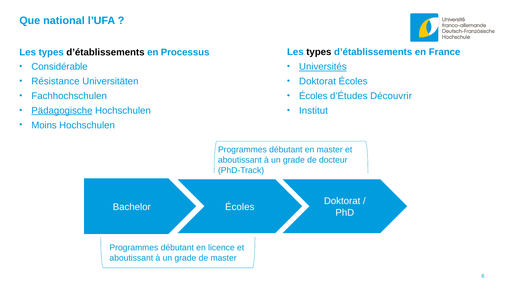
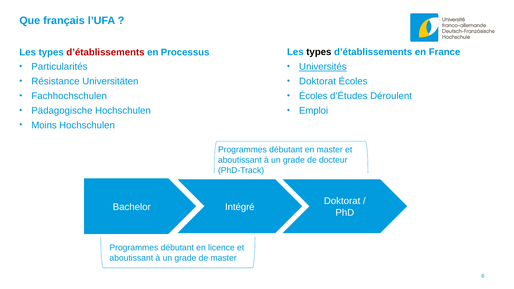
national: national -> français
d’établissements at (105, 52) colour: black -> red
Considérable: Considérable -> Particularités
Découvrir: Découvrir -> Déroulent
Pädagogische underline: present -> none
Institut: Institut -> Emploi
Bachelor Écoles: Écoles -> Intégré
